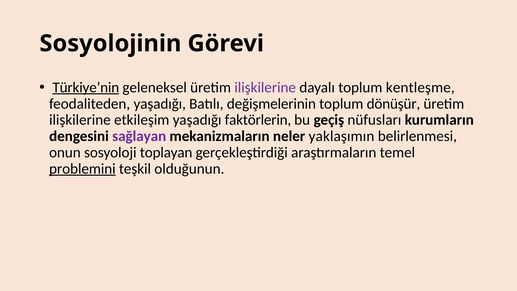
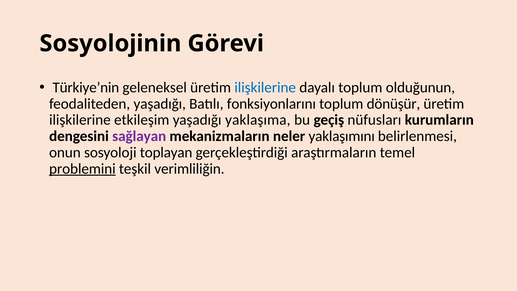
Türkiye’nin underline: present -> none
ilişkilerine at (265, 87) colour: purple -> blue
kentleşme: kentleşme -> olduğunun
değişmelerinin: değişmelerinin -> fonksiyonlarını
faktörlerin: faktörlerin -> yaklaşıma
yaklaşımın: yaklaşımın -> yaklaşımını
olduğunun: olduğunun -> verimliliğin
